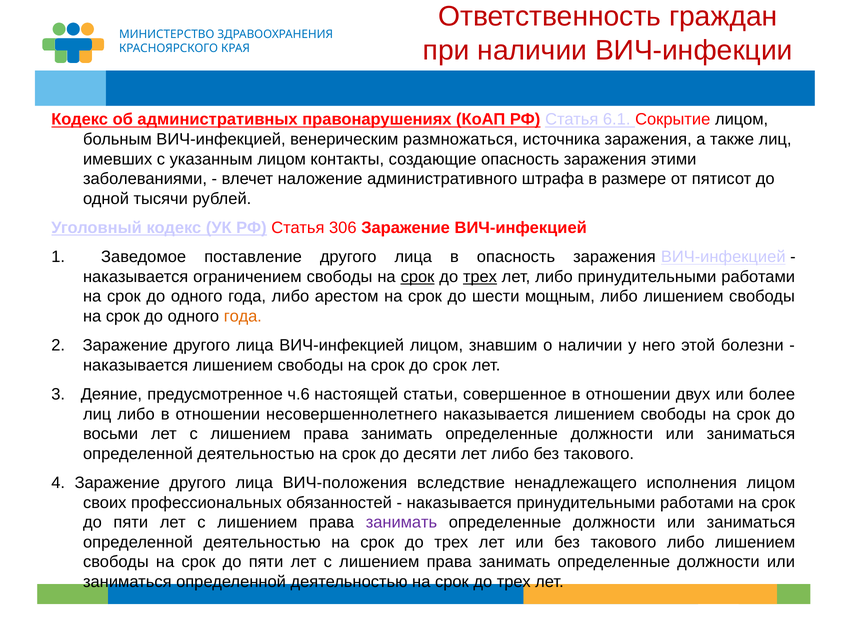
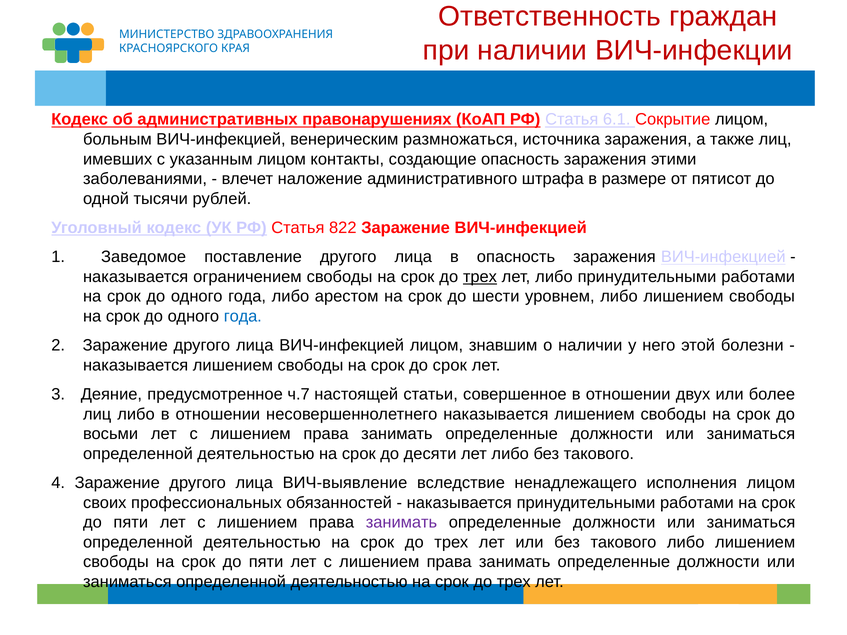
306: 306 -> 822
срок at (418, 277) underline: present -> none
мощным: мощным -> уровнем
года at (243, 316) colour: orange -> blue
ч.6: ч.6 -> ч.7
ВИЧ-положения: ВИЧ-положения -> ВИЧ-выявление
